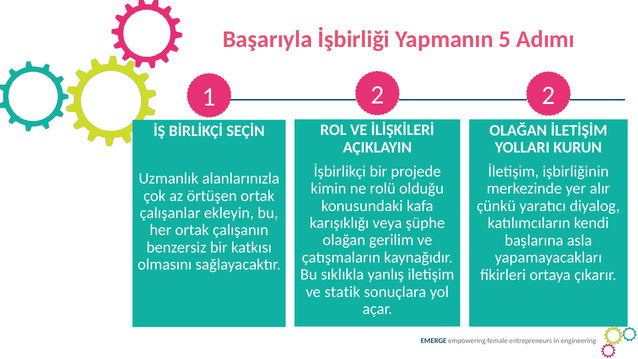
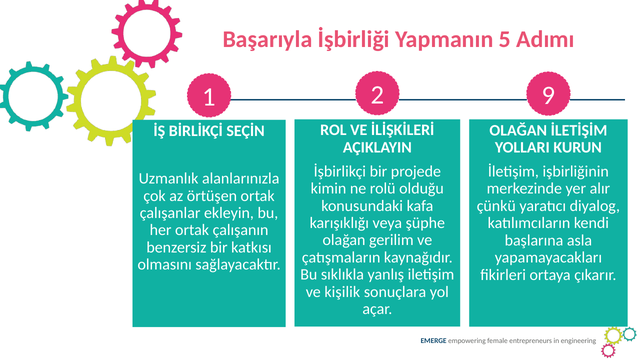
2 2: 2 -> 9
statik: statik -> kişilik
